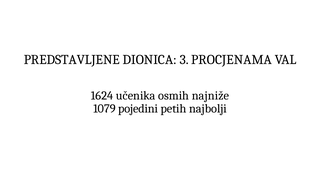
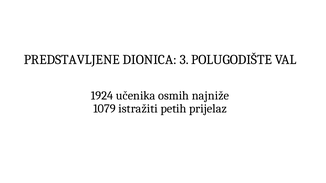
PROCJENAMA: PROCJENAMA -> POLUGODIŠTE
1624: 1624 -> 1924
pojedini: pojedini -> istražiti
najbolji: najbolji -> prijelaz
